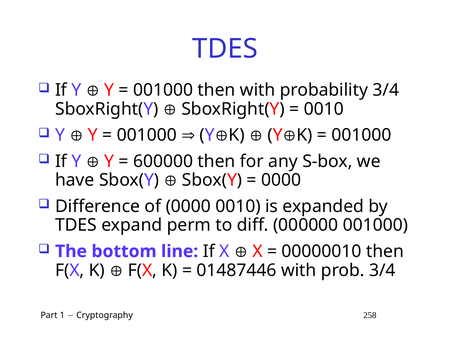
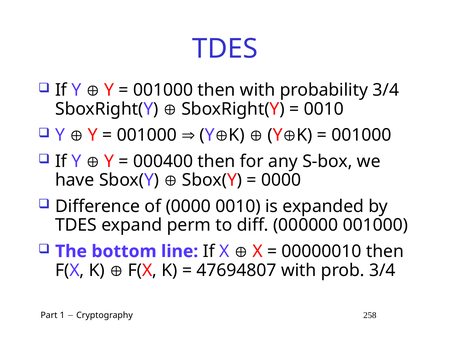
600000: 600000 -> 000400
01487446: 01487446 -> 47694807
